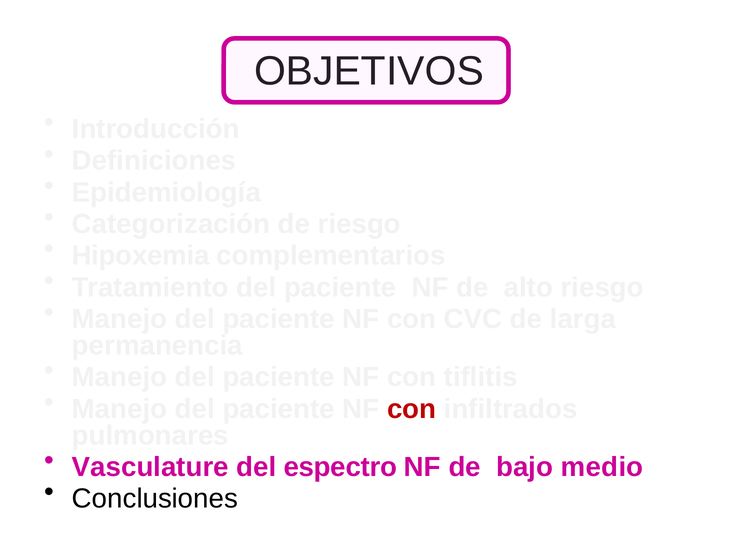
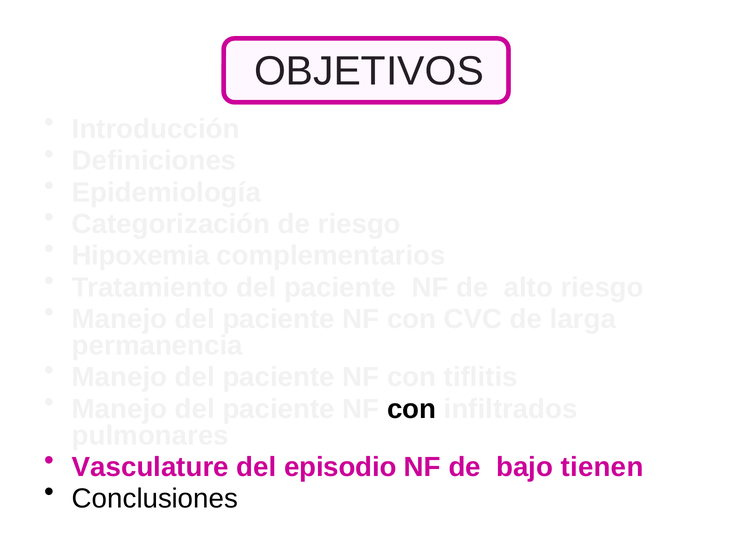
con at (412, 409) colour: red -> black
espectro: espectro -> episodio
medio: medio -> tienen
